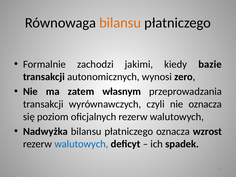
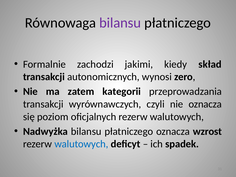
bilansu at (120, 23) colour: orange -> purple
bazie: bazie -> skład
własnym: własnym -> kategorii
